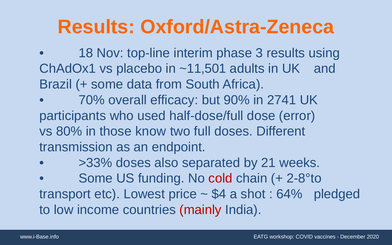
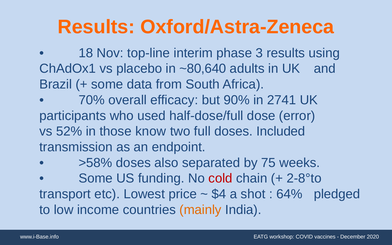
~11,501: ~11,501 -> ~80,640
80%: 80% -> 52%
Different: Different -> Included
>33%: >33% -> >58%
21: 21 -> 75
mainly colour: red -> orange
